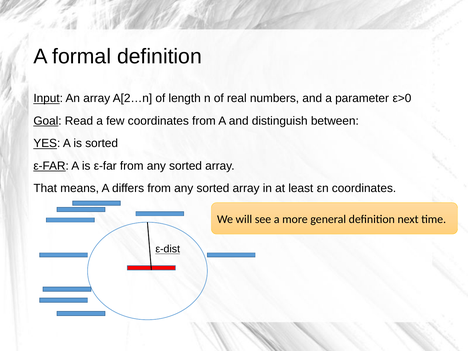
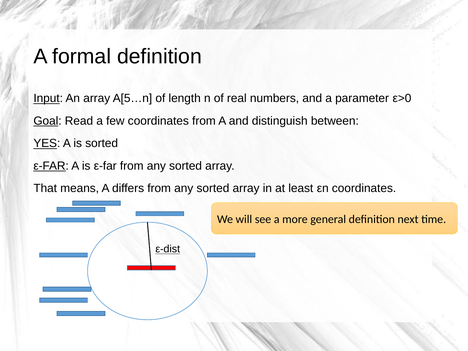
A[2…n: A[2…n -> A[5…n
